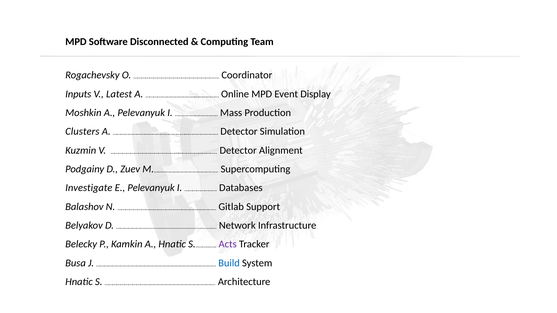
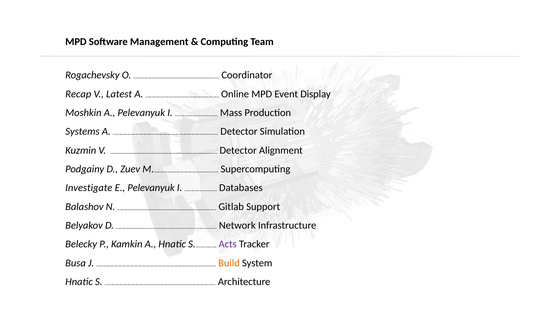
Disconnected: Disconnected -> Management
Inputs: Inputs -> Recap
Clusters: Clusters -> Systems
Build colour: blue -> orange
